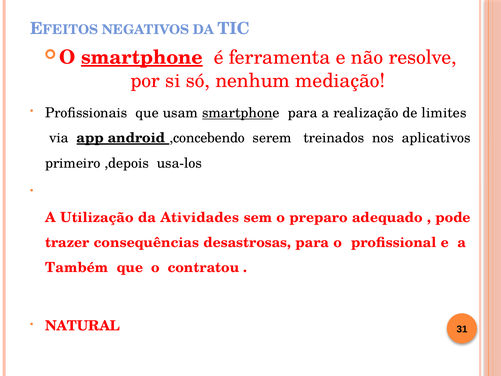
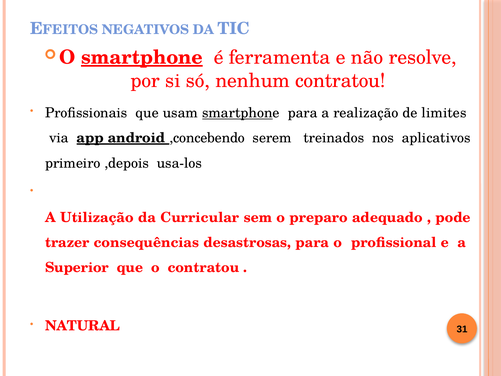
nenhum mediação: mediação -> contratou
Atividades: Atividades -> Curricular
Também: Também -> Superior
